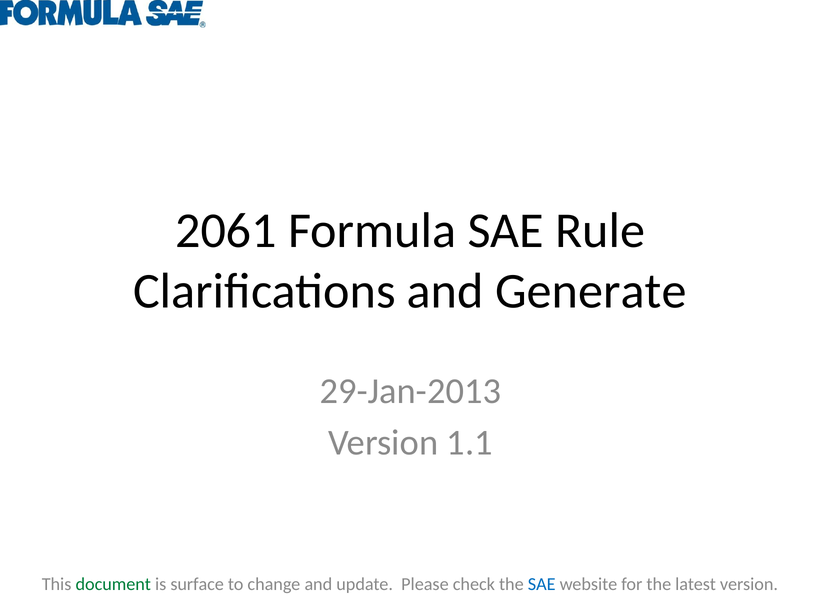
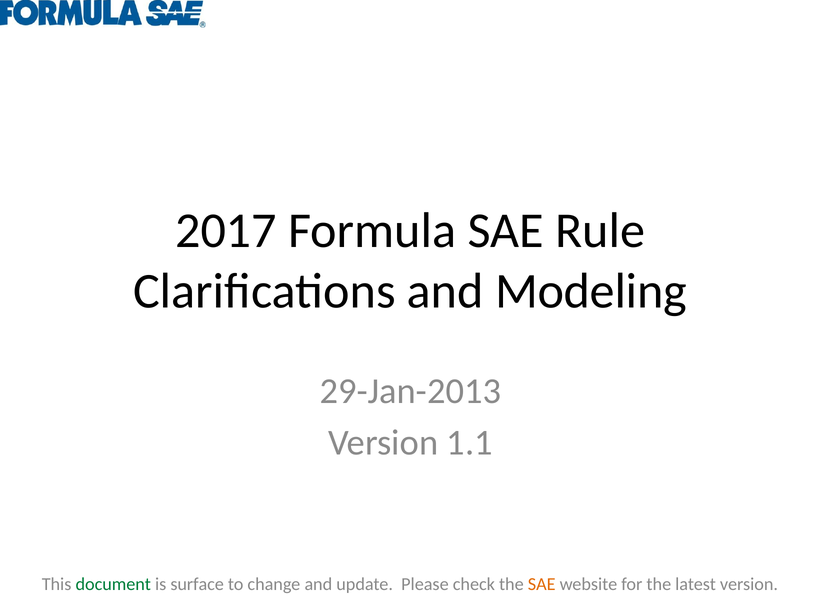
2061: 2061 -> 2017
Generate: Generate -> Modeling
SAE at (542, 584) colour: blue -> orange
